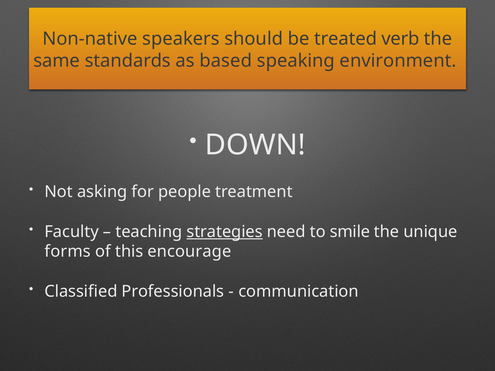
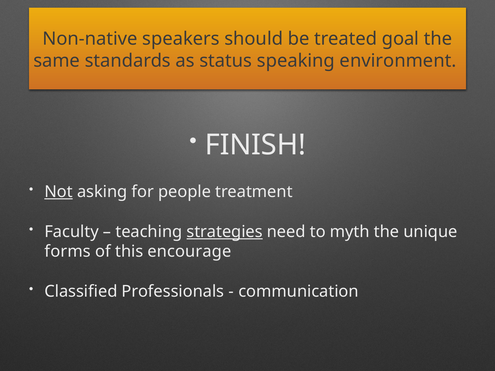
verb: verb -> goal
based: based -> status
DOWN: DOWN -> FINISH
Not underline: none -> present
smile: smile -> myth
